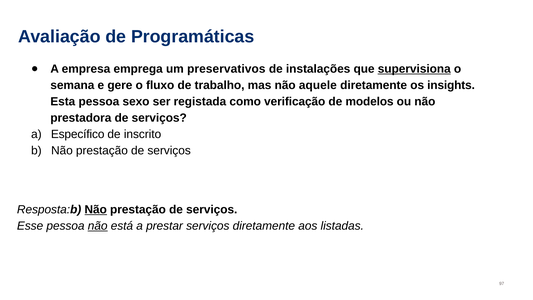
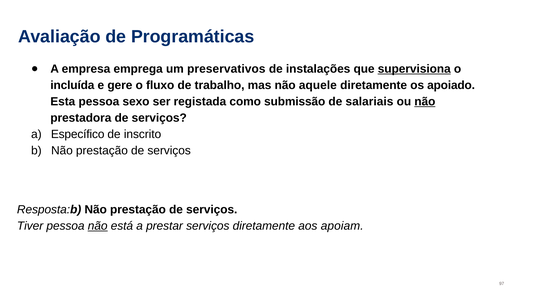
semana: semana -> incluída
insights: insights -> apoiado
verificação: verificação -> submissão
modelos: modelos -> salariais
não at (425, 102) underline: none -> present
Não at (96, 209) underline: present -> none
Esse: Esse -> Tiver
listadas: listadas -> apoiam
